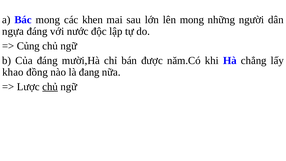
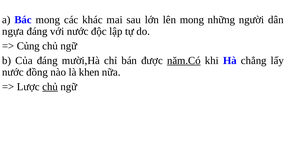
khen: khen -> khác
năm.Có underline: none -> present
khao at (13, 72): khao -> nước
đang: đang -> khen
